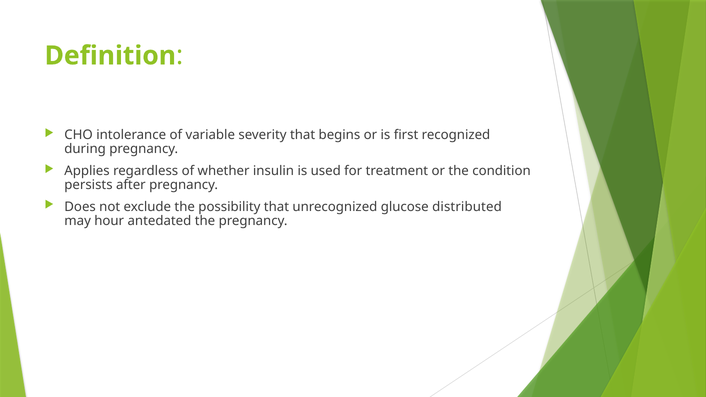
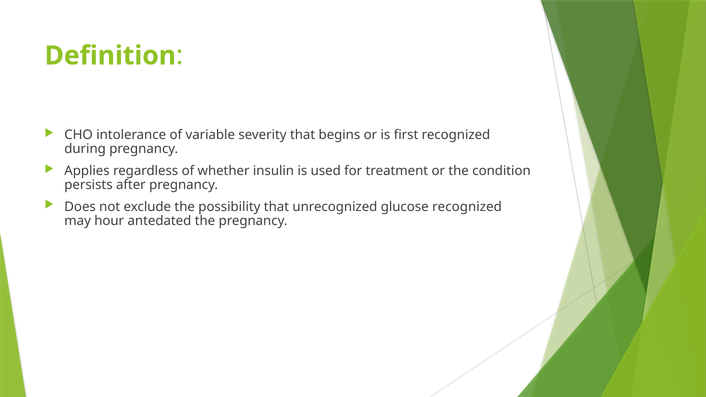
glucose distributed: distributed -> recognized
